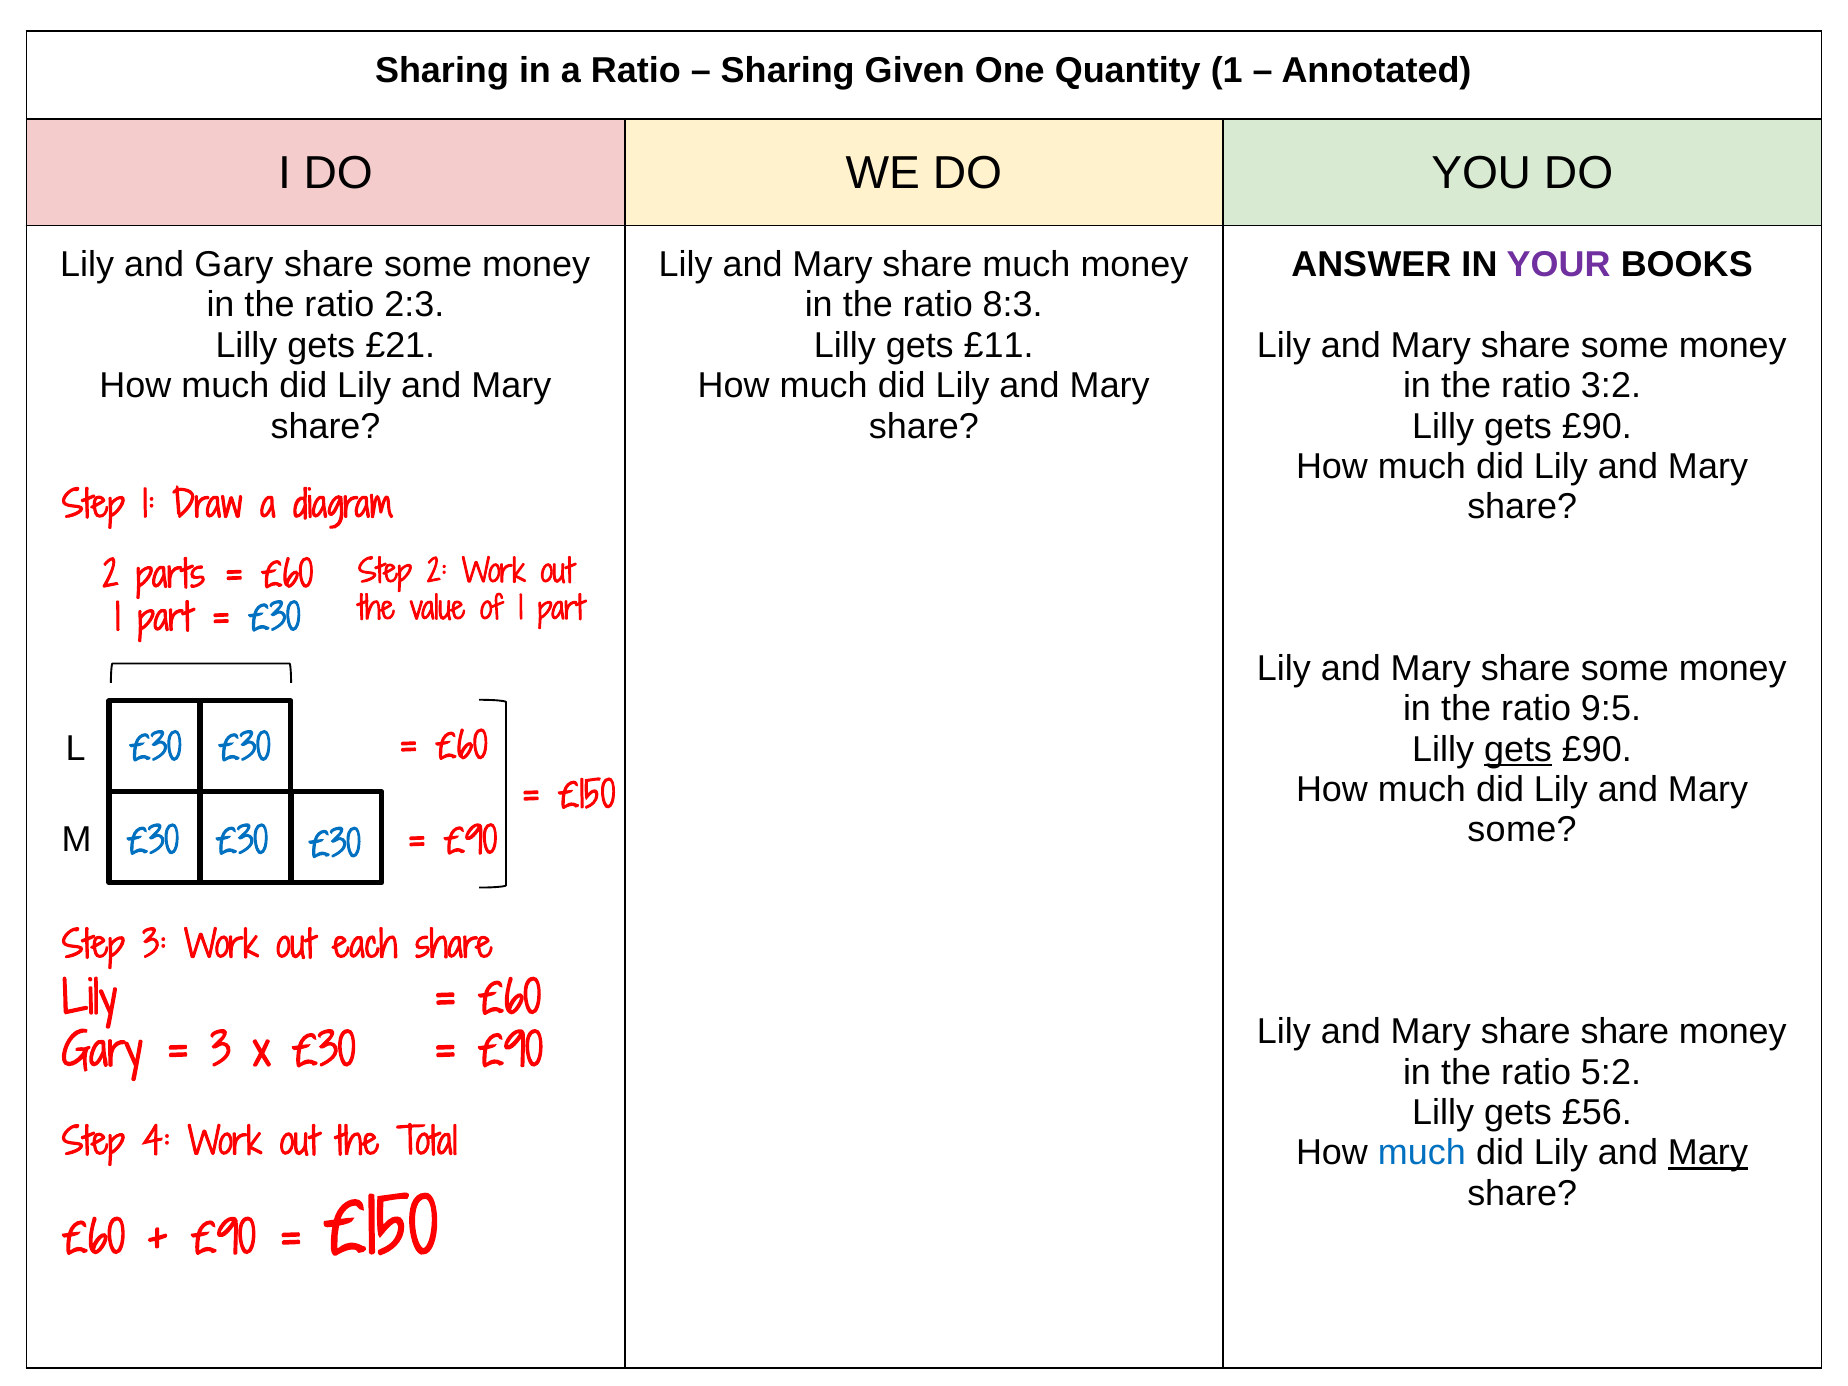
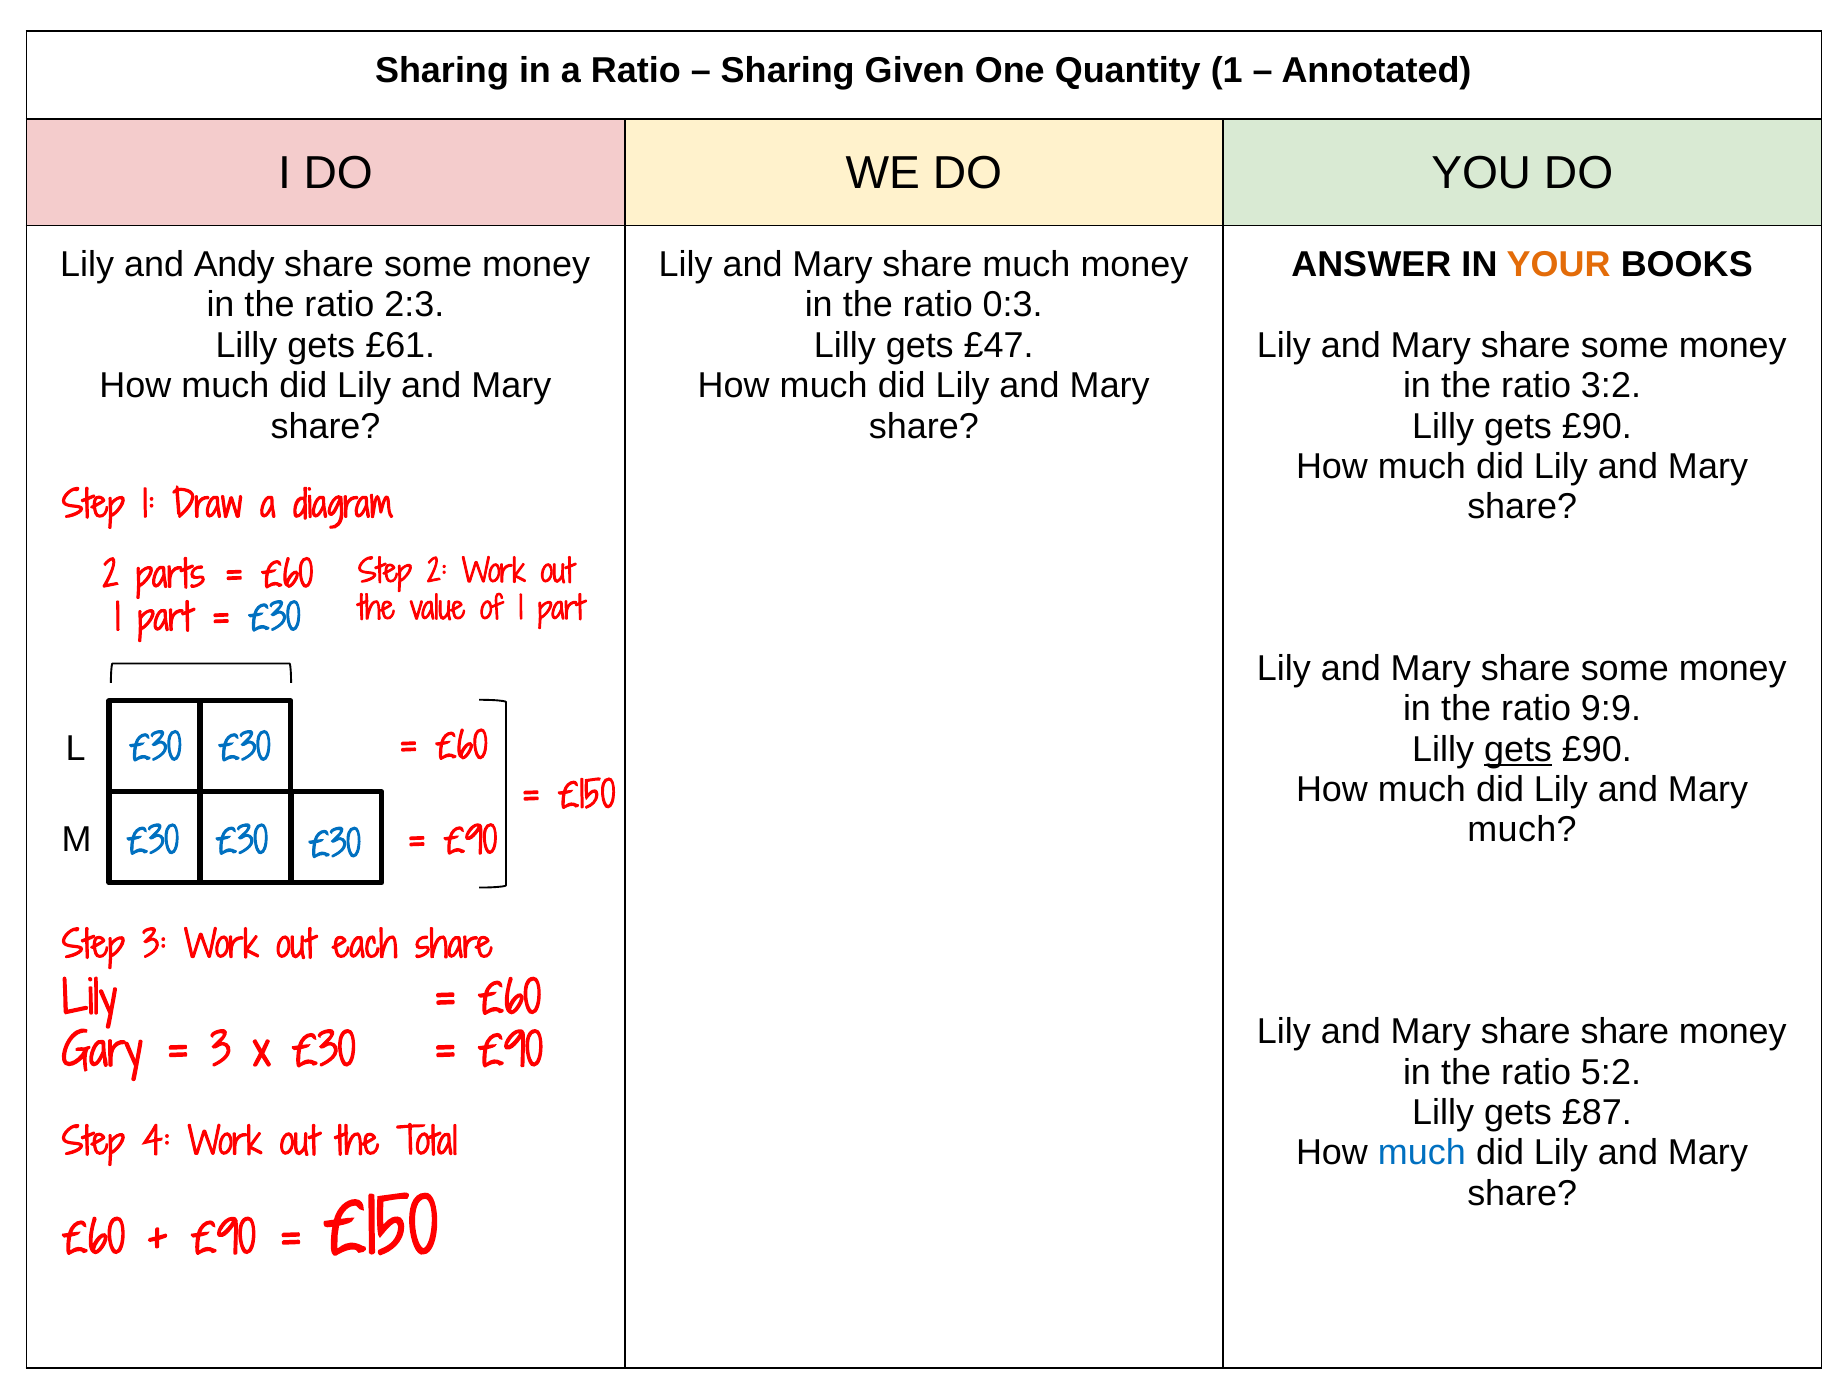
and Gary: Gary -> Andy
YOUR colour: purple -> orange
8:3: 8:3 -> 0:3
£21: £21 -> £61
£11: £11 -> £47
9:5: 9:5 -> 9:9
some at (1522, 830): some -> much
£56: £56 -> £87
Mary at (1708, 1153) underline: present -> none
